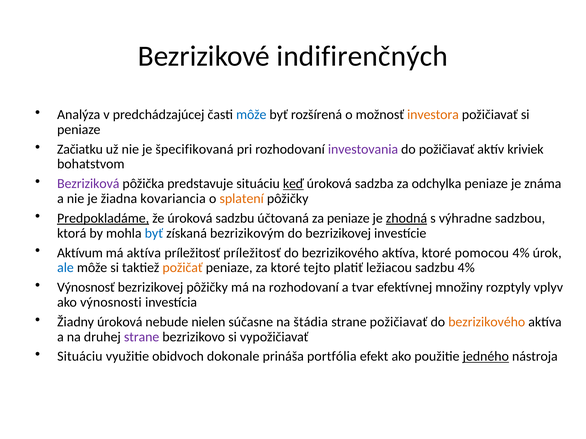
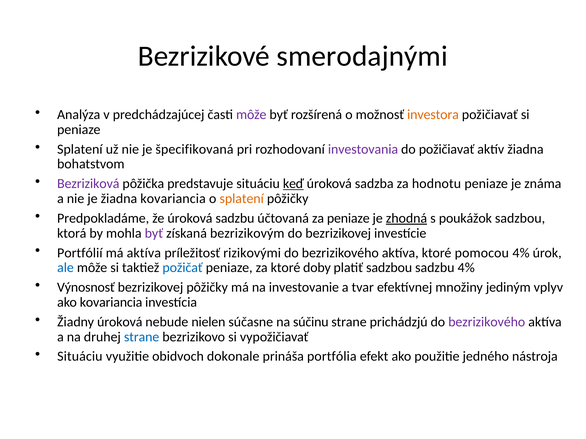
indifirenčných: indifirenčných -> smerodajnými
môže at (251, 115) colour: blue -> purple
Začiatku at (80, 149): Začiatku -> Splatení
aktív kriviek: kriviek -> žiadna
odchylka: odchylka -> hodnotu
Predpokladáme underline: present -> none
výhradne: výhradne -> poukážok
byť at (154, 233) colour: blue -> purple
Aktívum: Aktívum -> Portfólií
príležitosť príležitosť: príležitosť -> rizikovými
požičať colour: orange -> blue
tejto: tejto -> doby
platiť ležiacou: ležiacou -> sadzbou
na rozhodovaní: rozhodovaní -> investovanie
rozptyly: rozptyly -> jediným
ako výnosnosti: výnosnosti -> kovariancia
štádia: štádia -> súčinu
strane požičiavať: požičiavať -> prichádzjú
bezrizikového at (487, 322) colour: orange -> purple
strane at (142, 337) colour: purple -> blue
jedného underline: present -> none
